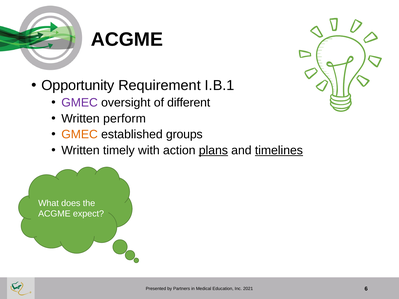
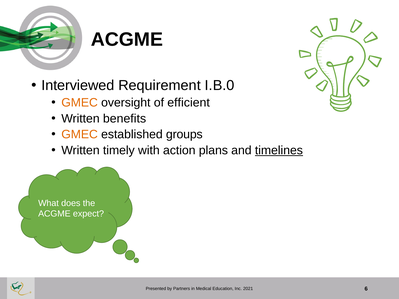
Opportunity: Opportunity -> Interviewed
I.B.1: I.B.1 -> I.B.0
GMEC at (80, 103) colour: purple -> orange
different: different -> efficient
perform: perform -> benefits
plans underline: present -> none
